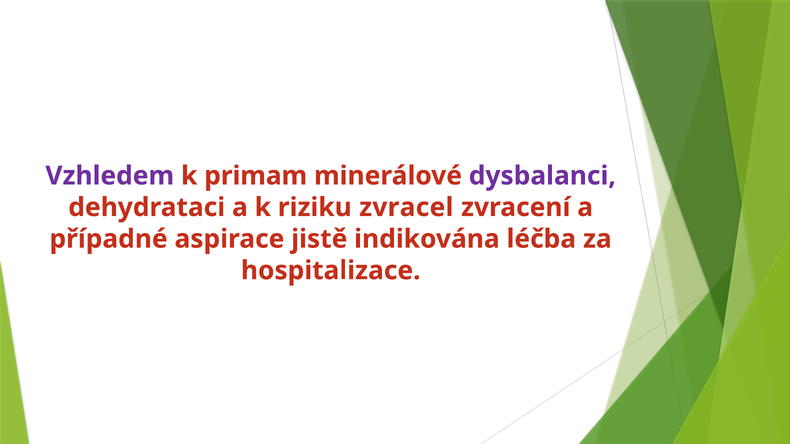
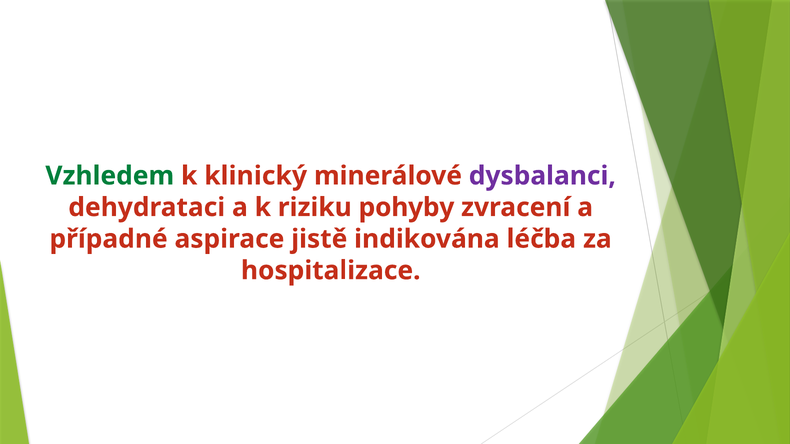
Vzhledem colour: purple -> green
primam: primam -> klinický
zvracel: zvracel -> pohyby
